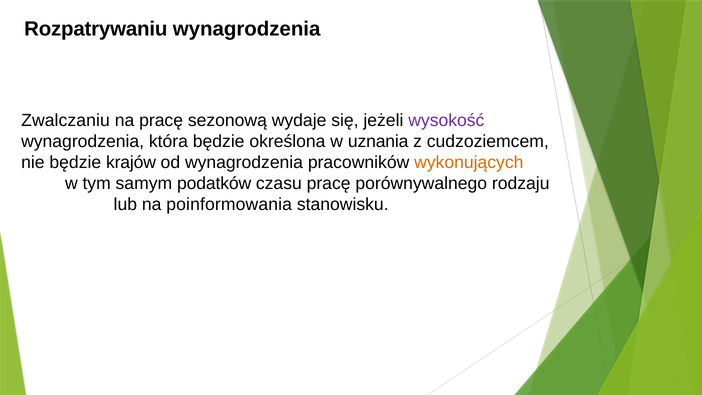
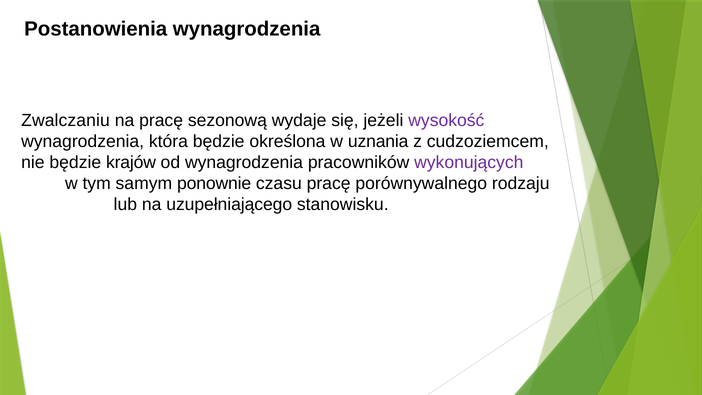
Rozpatrywaniu: Rozpatrywaniu -> Postanowienia
wykonujących colour: orange -> purple
podatków: podatków -> ponownie
poinformowania: poinformowania -> uzupełniającego
